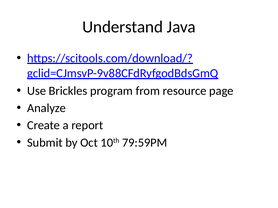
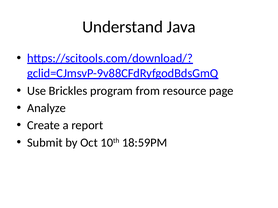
79:59PM: 79:59PM -> 18:59PM
